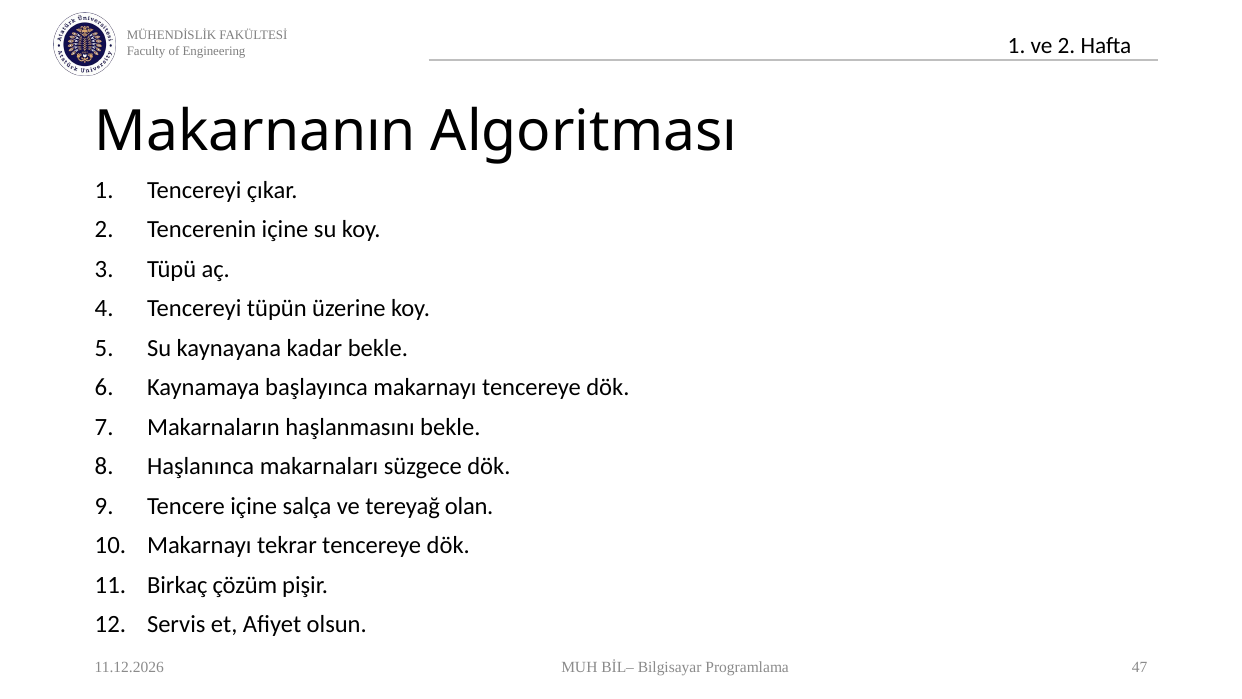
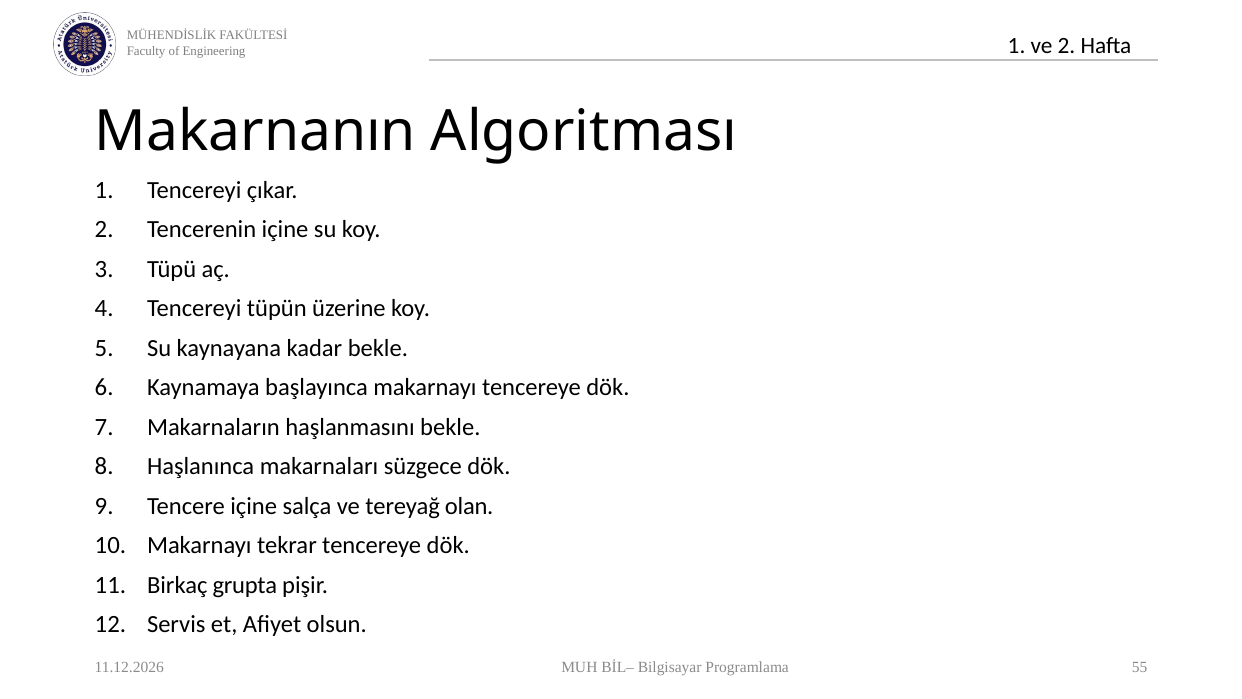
çözüm: çözüm -> grupta
47: 47 -> 55
